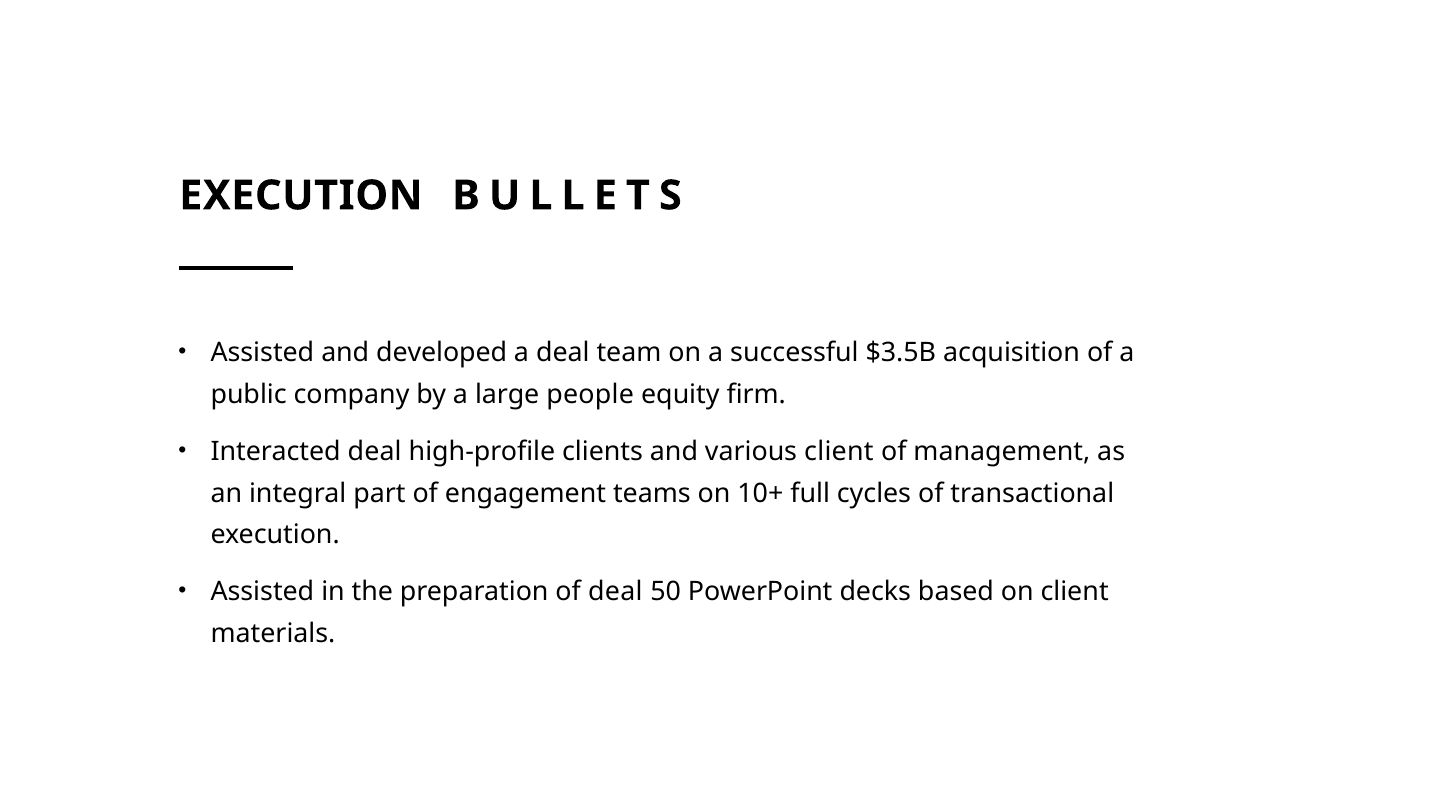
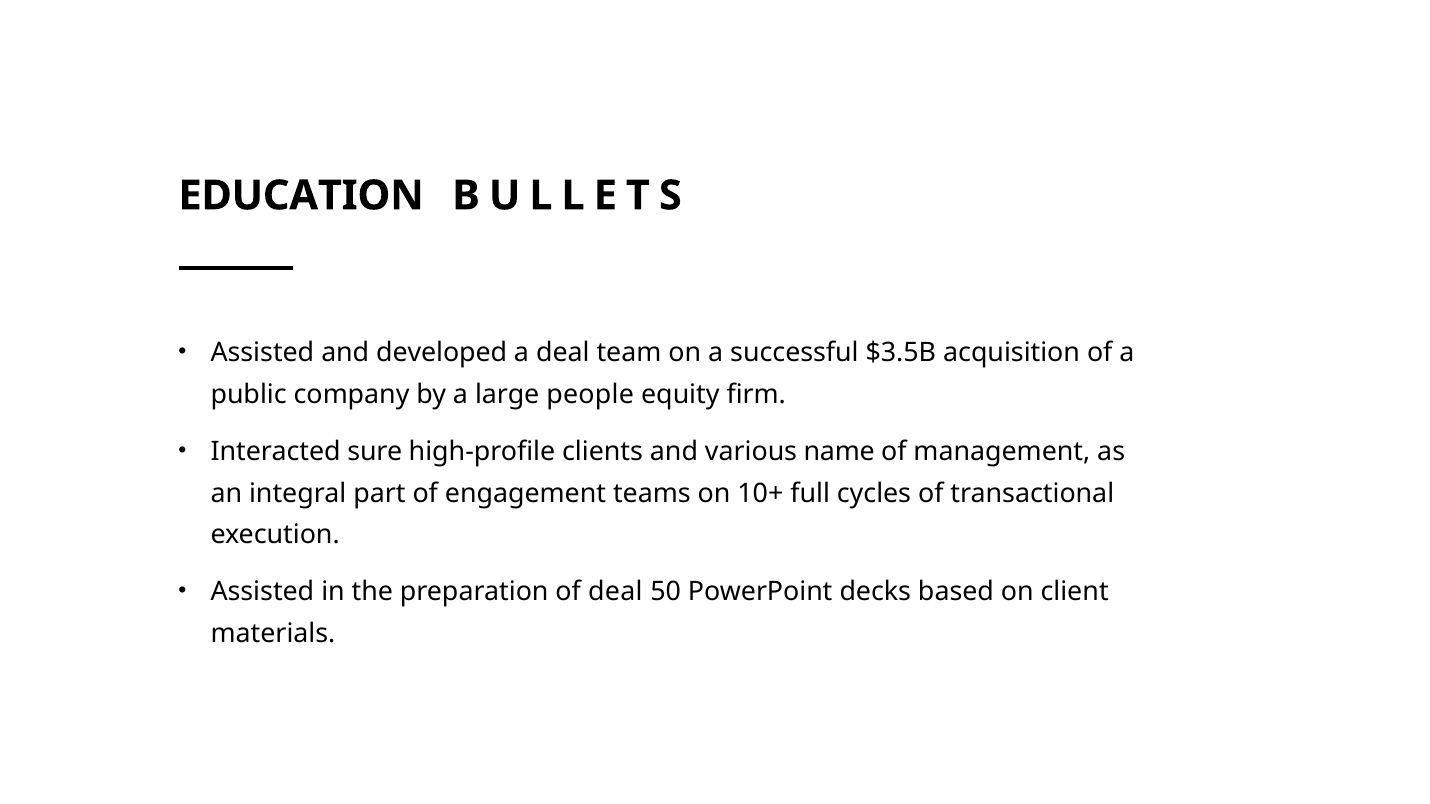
EXECUTION at (301, 196): EXECUTION -> EDUCATION
Interacted deal: deal -> sure
various client: client -> name
